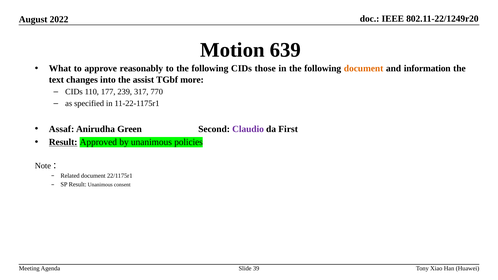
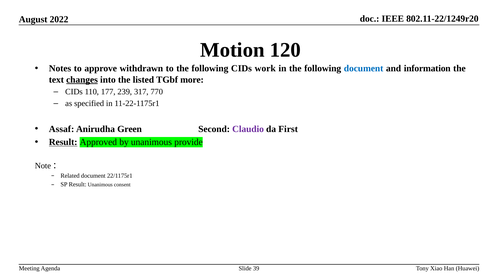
639: 639 -> 120
What: What -> Notes
reasonably: reasonably -> withdrawn
those: those -> work
document at (364, 69) colour: orange -> blue
changes underline: none -> present
assist: assist -> listed
policies: policies -> provide
